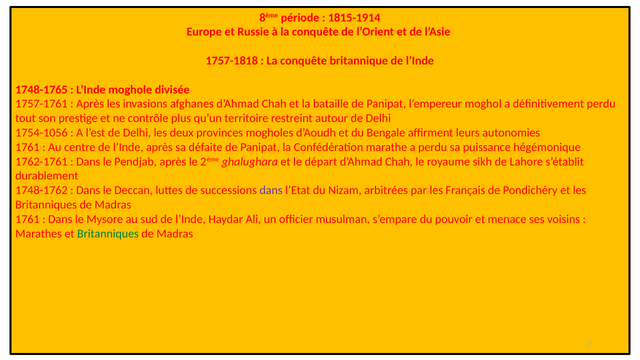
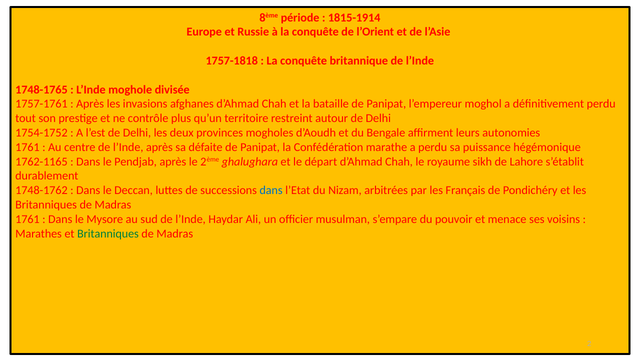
1754-1056: 1754-1056 -> 1754-1752
1762-1761: 1762-1761 -> 1762-1165
dans at (271, 190) colour: purple -> blue
